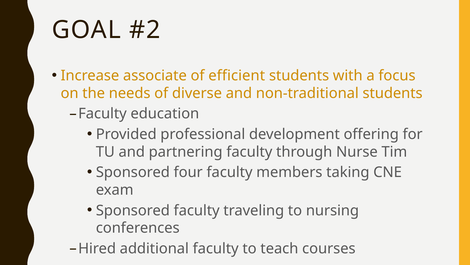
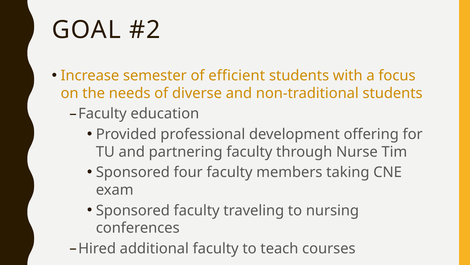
associate: associate -> semester
